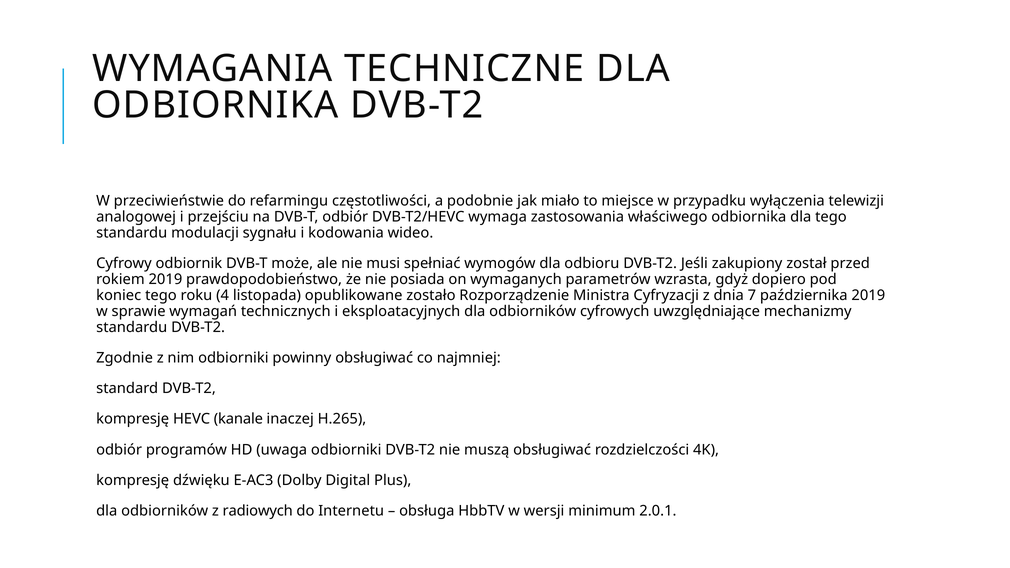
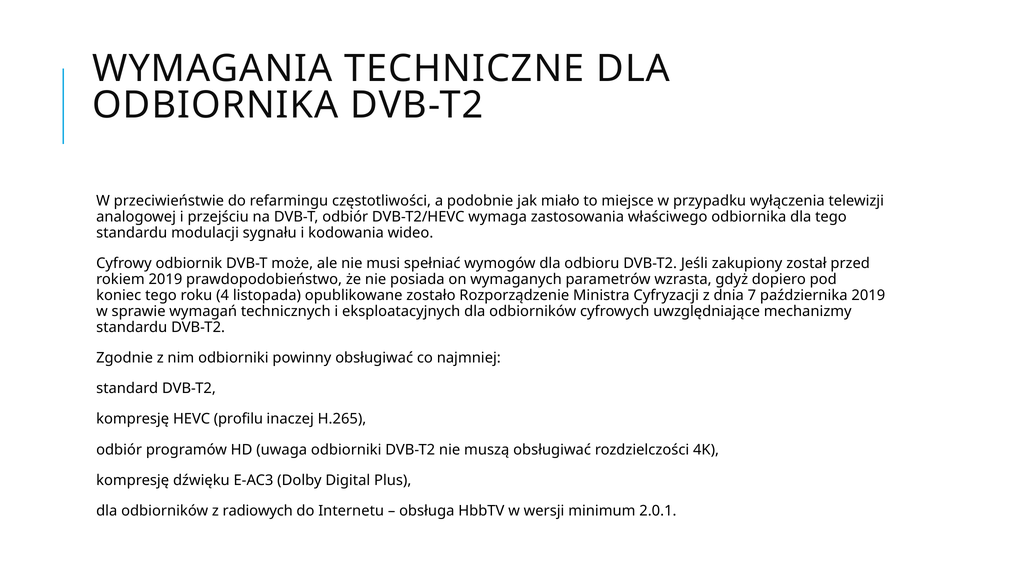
kanale: kanale -> profilu
